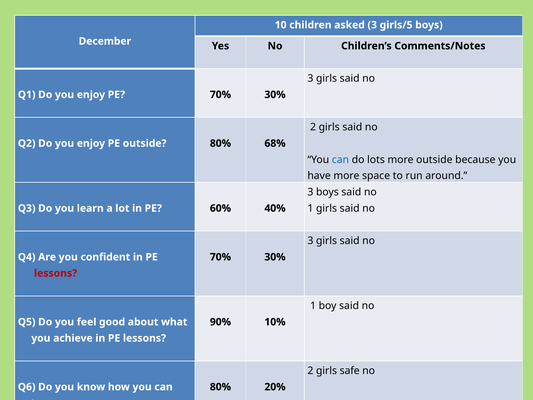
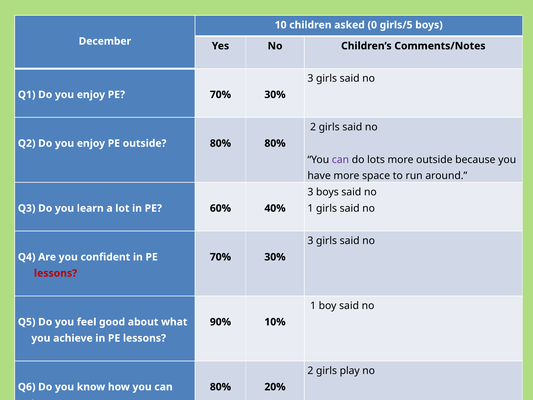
asked 3: 3 -> 0
80% 68%: 68% -> 80%
can at (340, 160) colour: blue -> purple
safe: safe -> play
